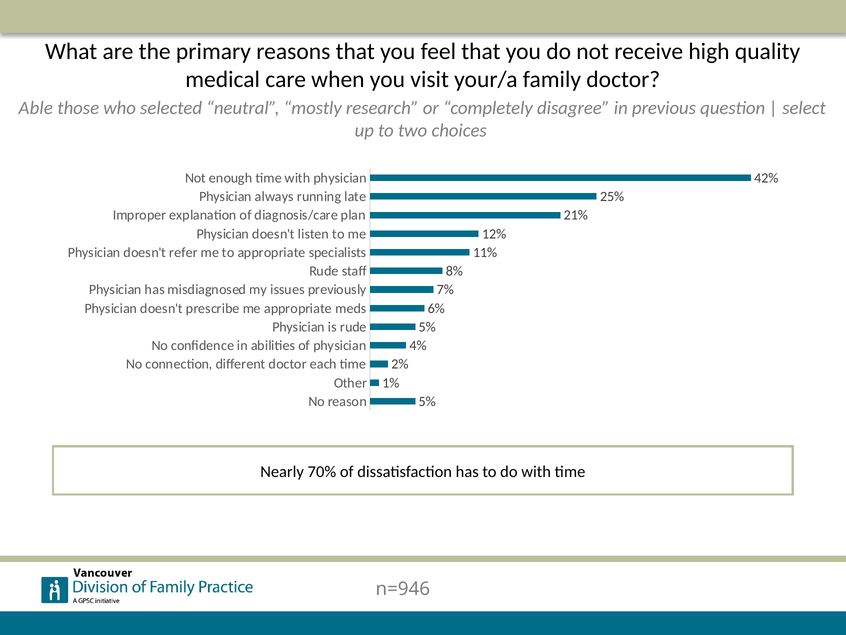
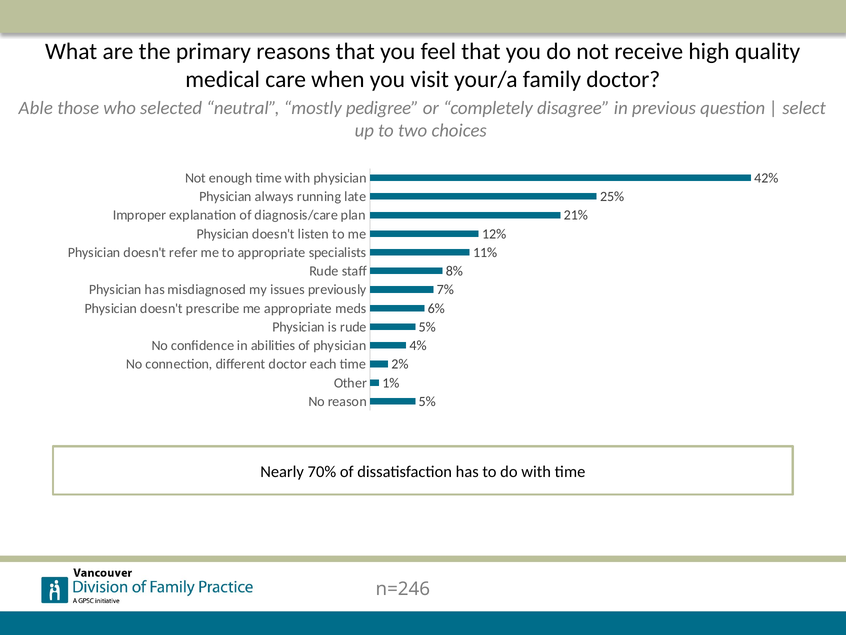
research: research -> pedigree
n=946: n=946 -> n=246
